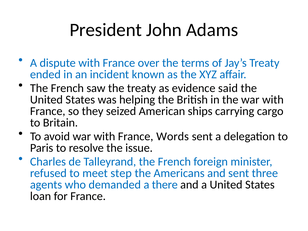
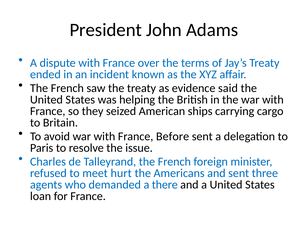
Words: Words -> Before
step: step -> hurt
